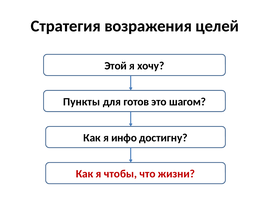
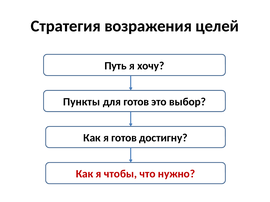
Этой: Этой -> Путь
шагом: шагом -> выбор
я инфо: инфо -> готов
жизни: жизни -> нужно
